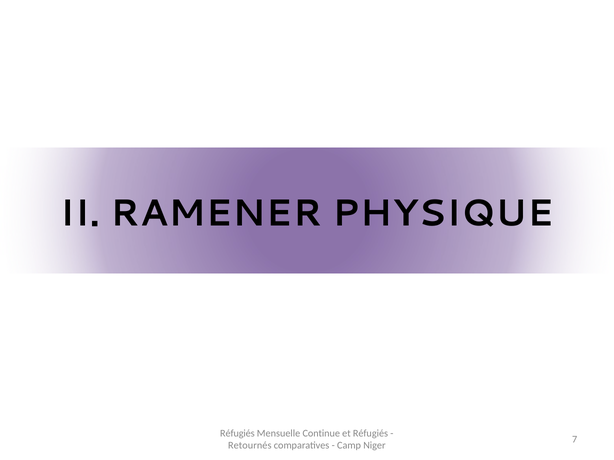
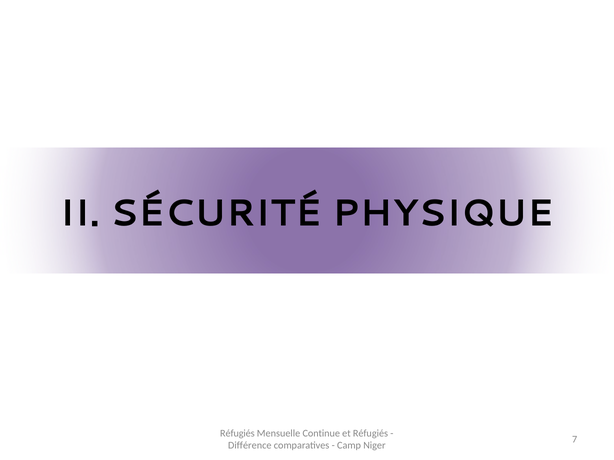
RAMENER: RAMENER -> SÉCURITÉ
Retournés: Retournés -> Différence
